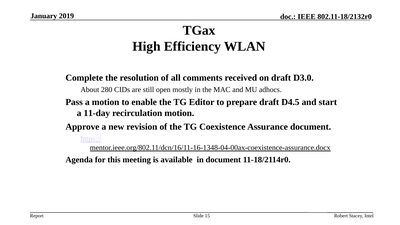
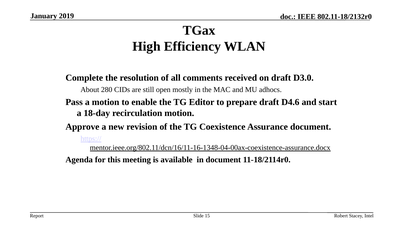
D4.5: D4.5 -> D4.6
11-day: 11-day -> 18-day
